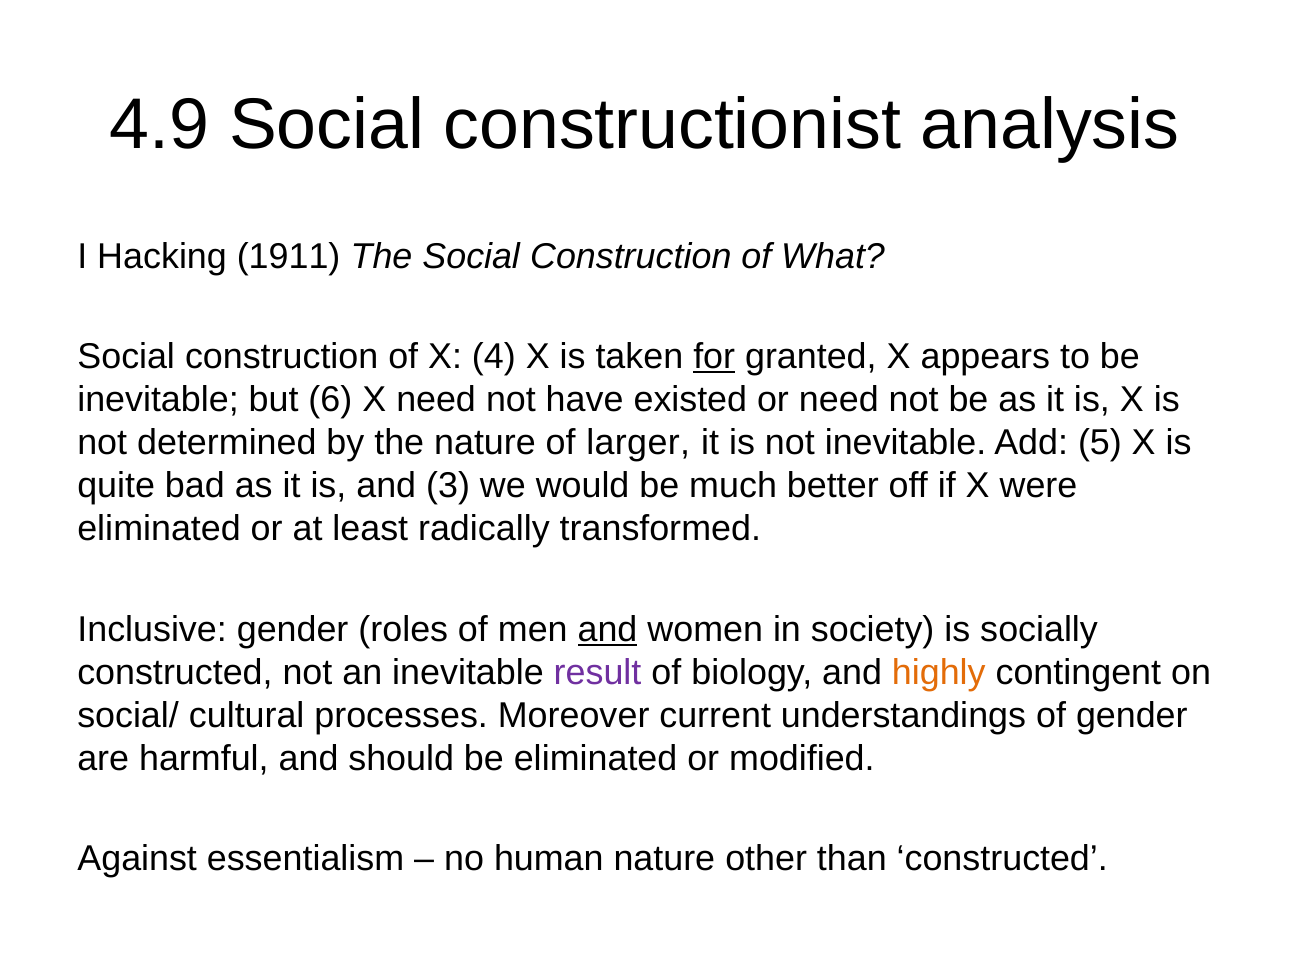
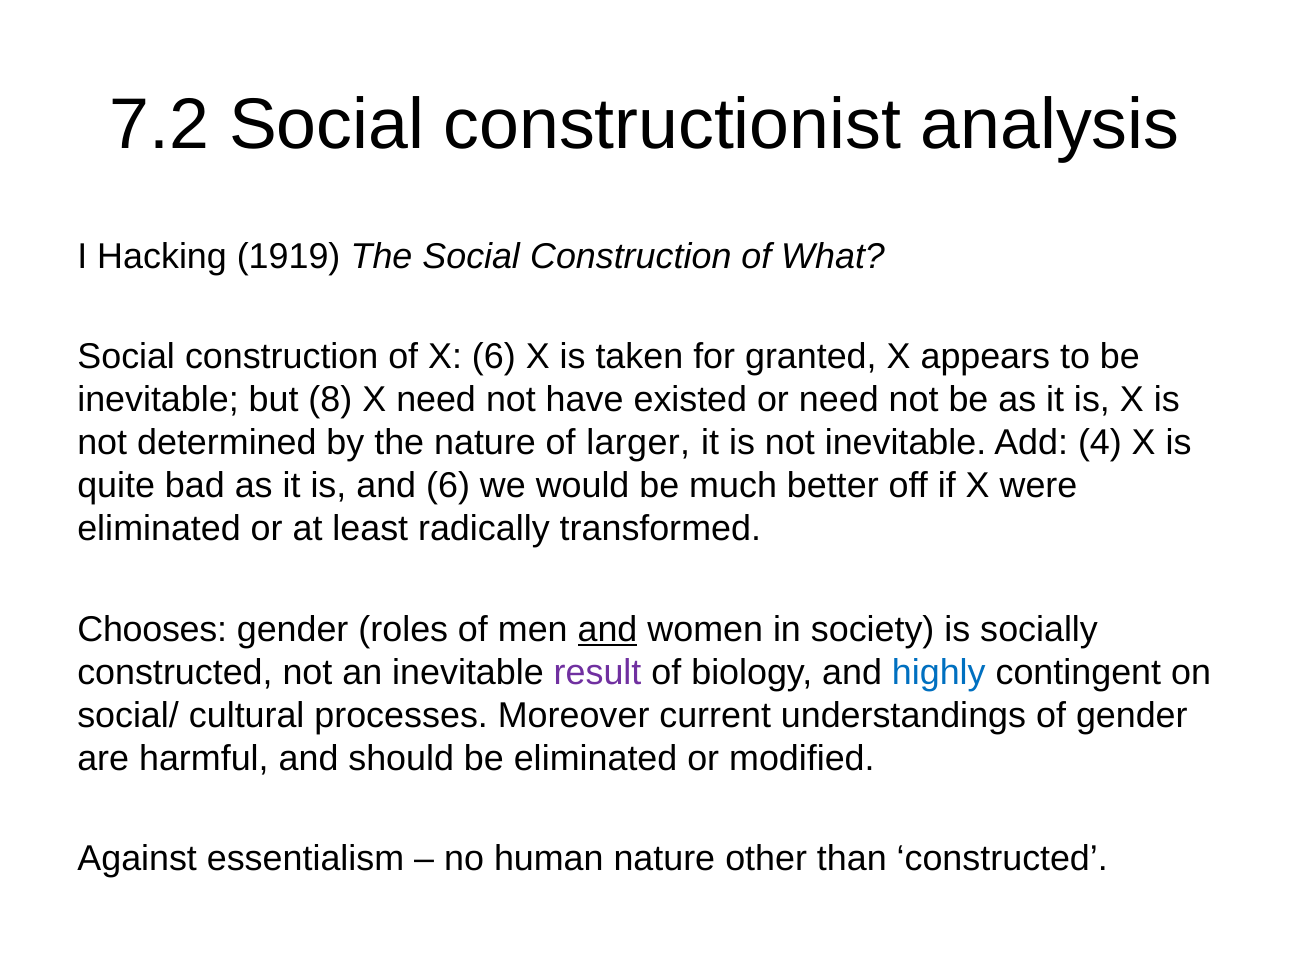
4.9: 4.9 -> 7.2
1911: 1911 -> 1919
X 4: 4 -> 6
for underline: present -> none
6: 6 -> 8
5: 5 -> 4
and 3: 3 -> 6
Inclusive: Inclusive -> Chooses
highly colour: orange -> blue
